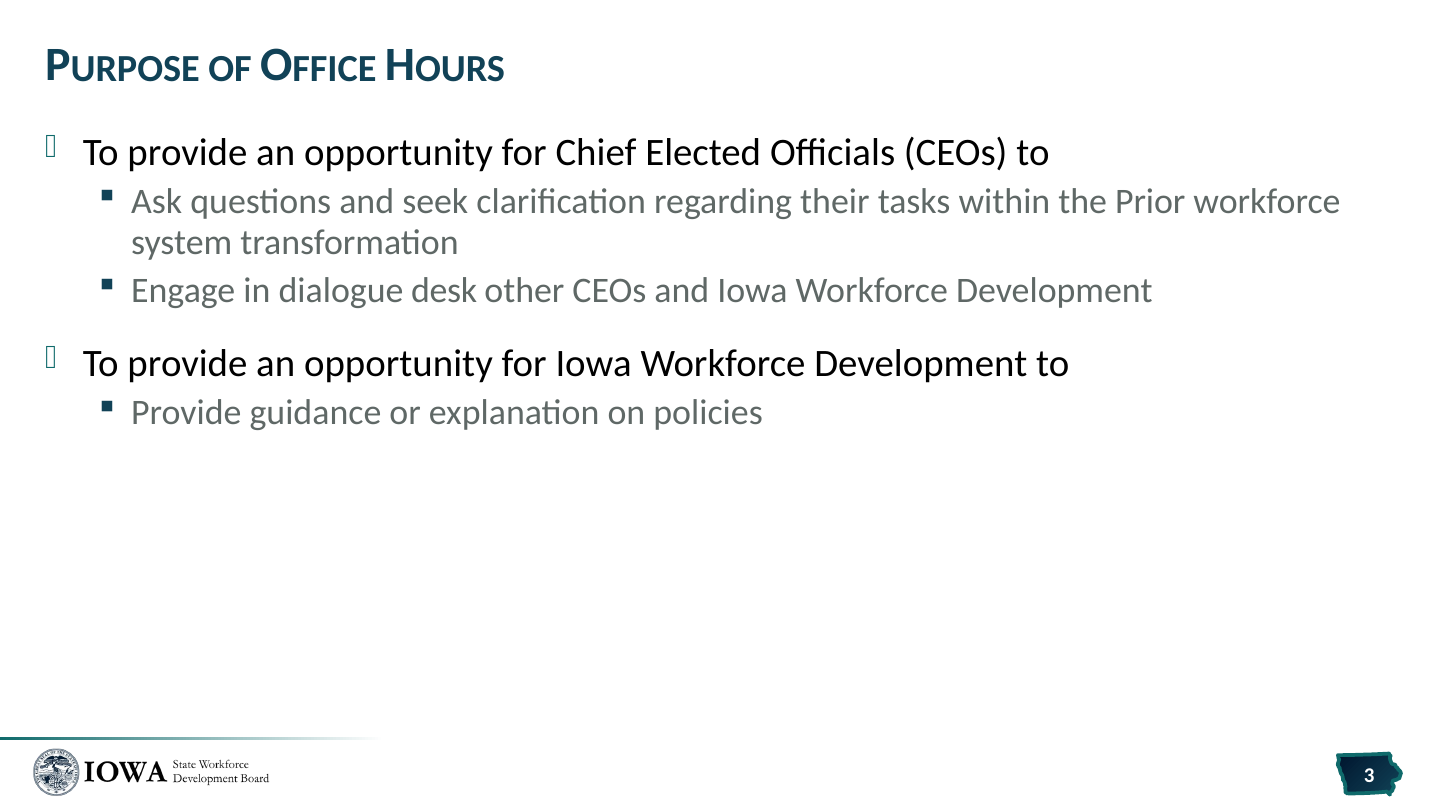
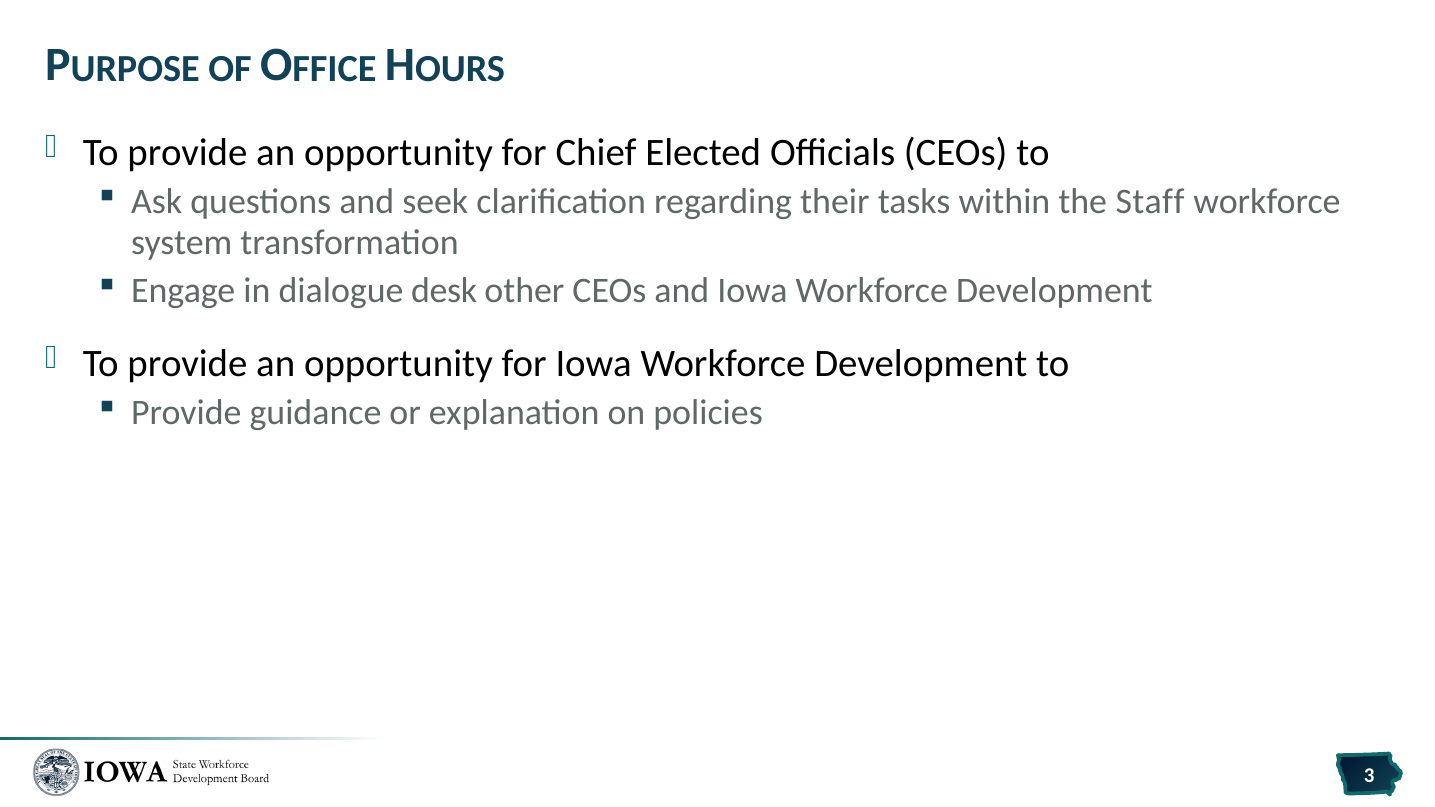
Prior: Prior -> Staff
